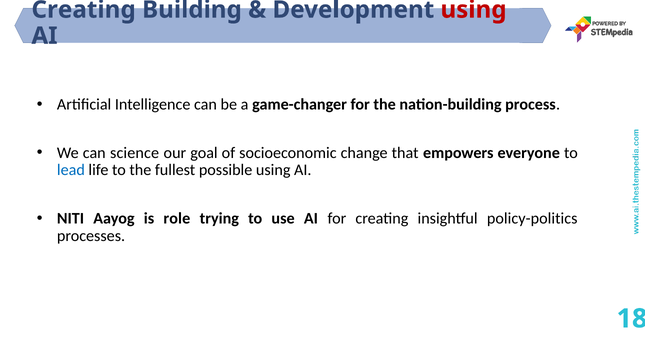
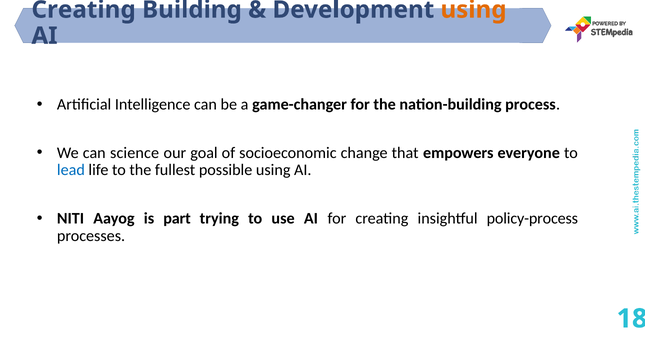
using at (474, 10) colour: red -> orange
role: role -> part
policy-politics: policy-politics -> policy-process
